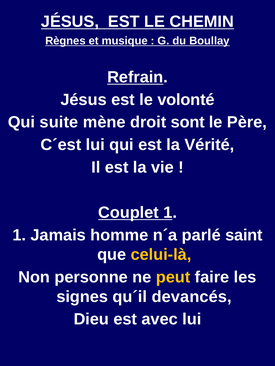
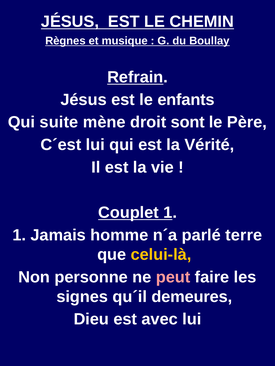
volonté: volonté -> enfants
saint: saint -> terre
peut colour: yellow -> pink
devancés: devancés -> demeures
